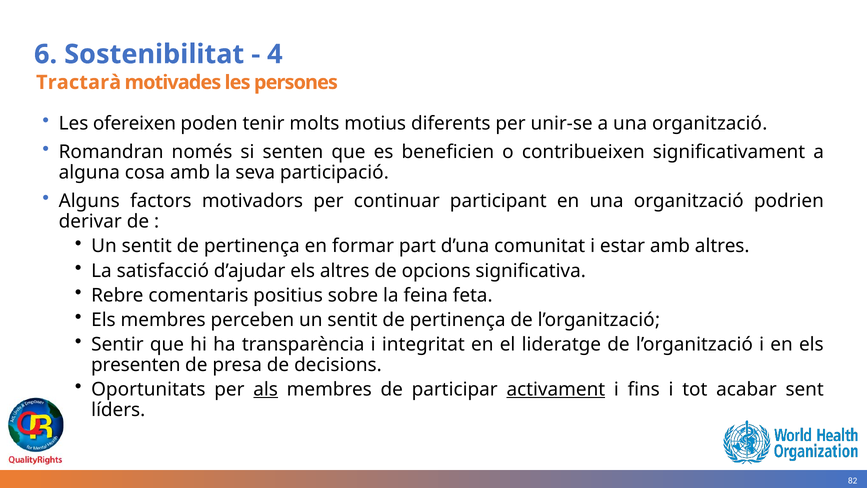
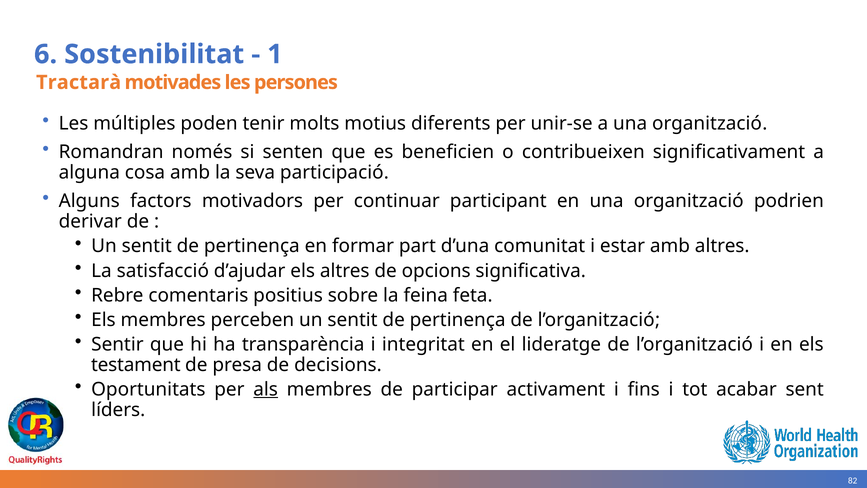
4: 4 -> 1
ofereixen: ofereixen -> múltiples
presenten: presenten -> testament
activament underline: present -> none
